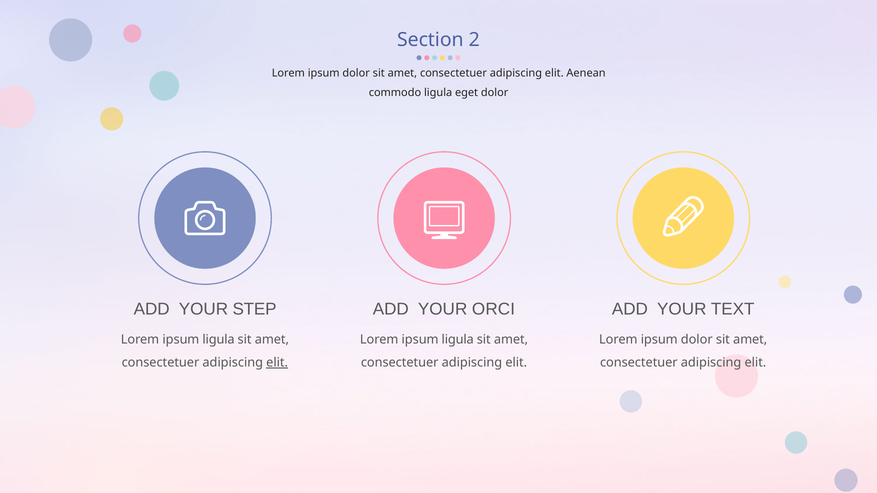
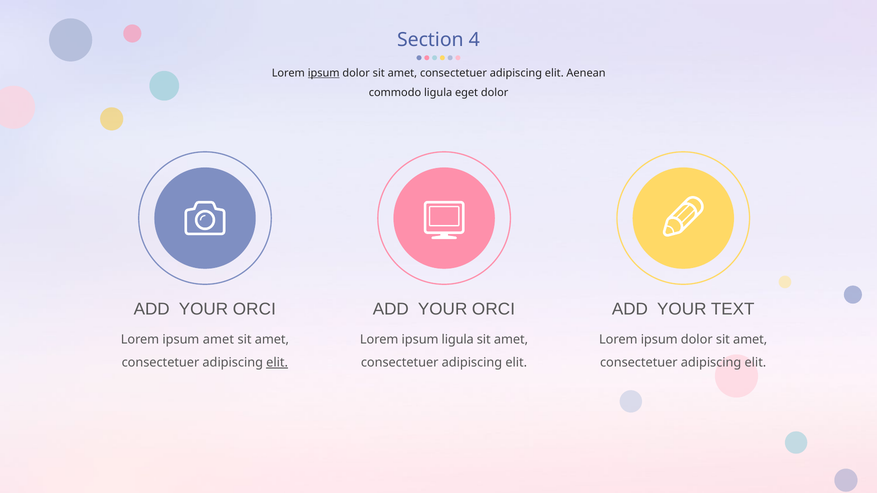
2: 2 -> 4
ipsum at (324, 73) underline: none -> present
STEP at (255, 309): STEP -> ORCI
ligula at (219, 340): ligula -> amet
